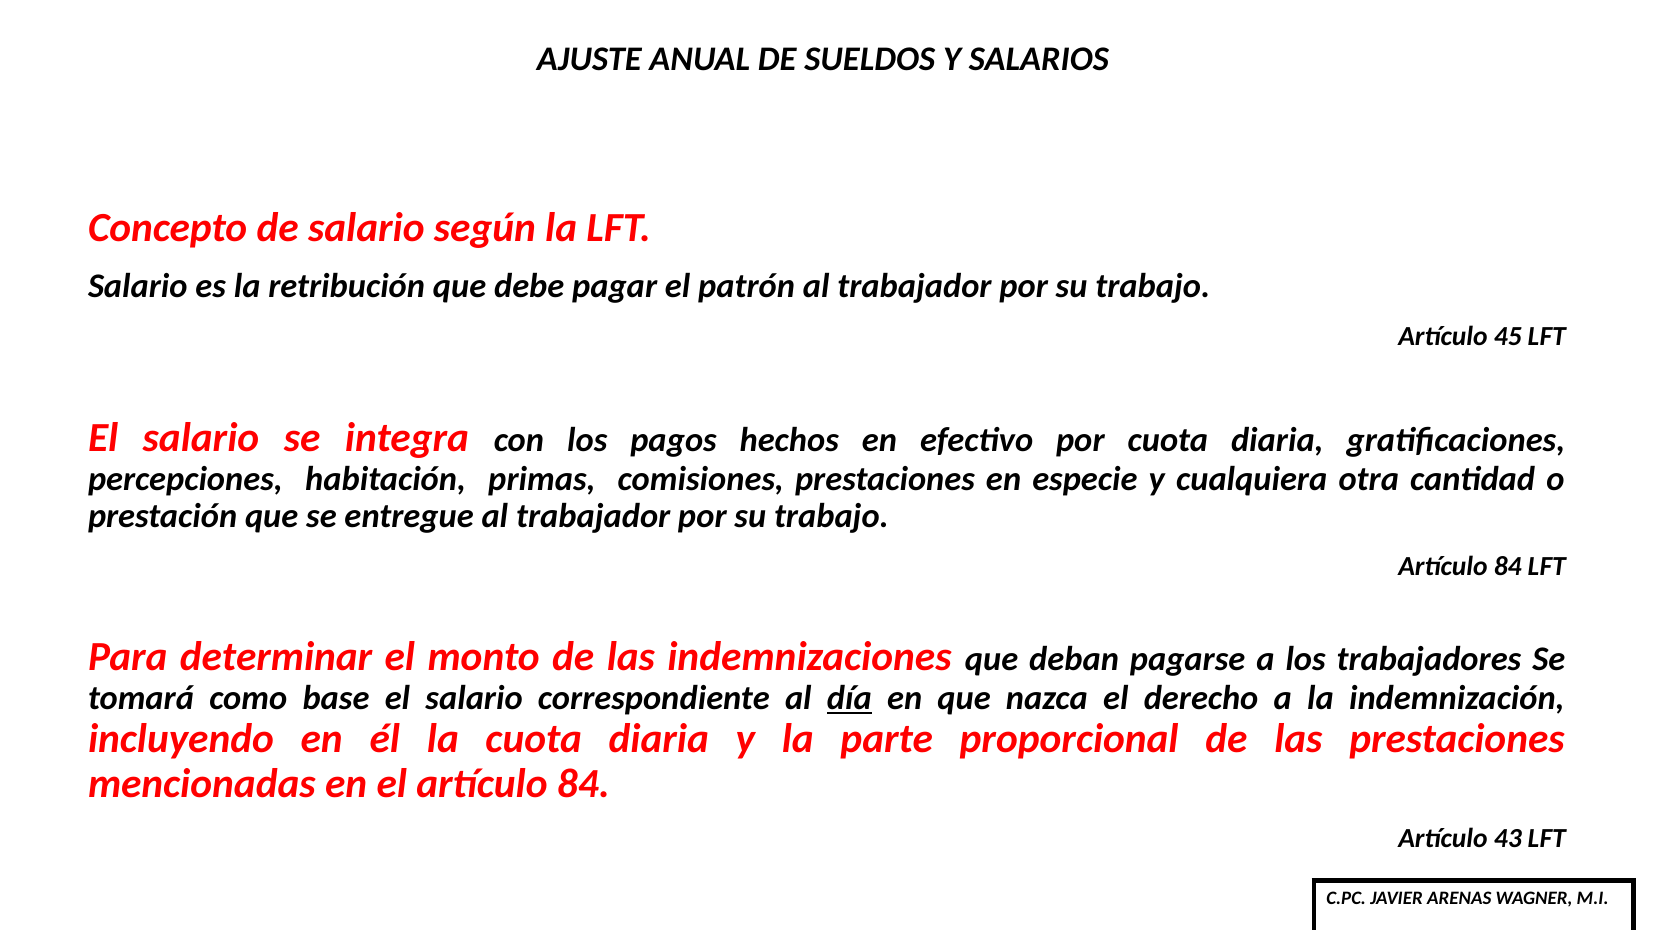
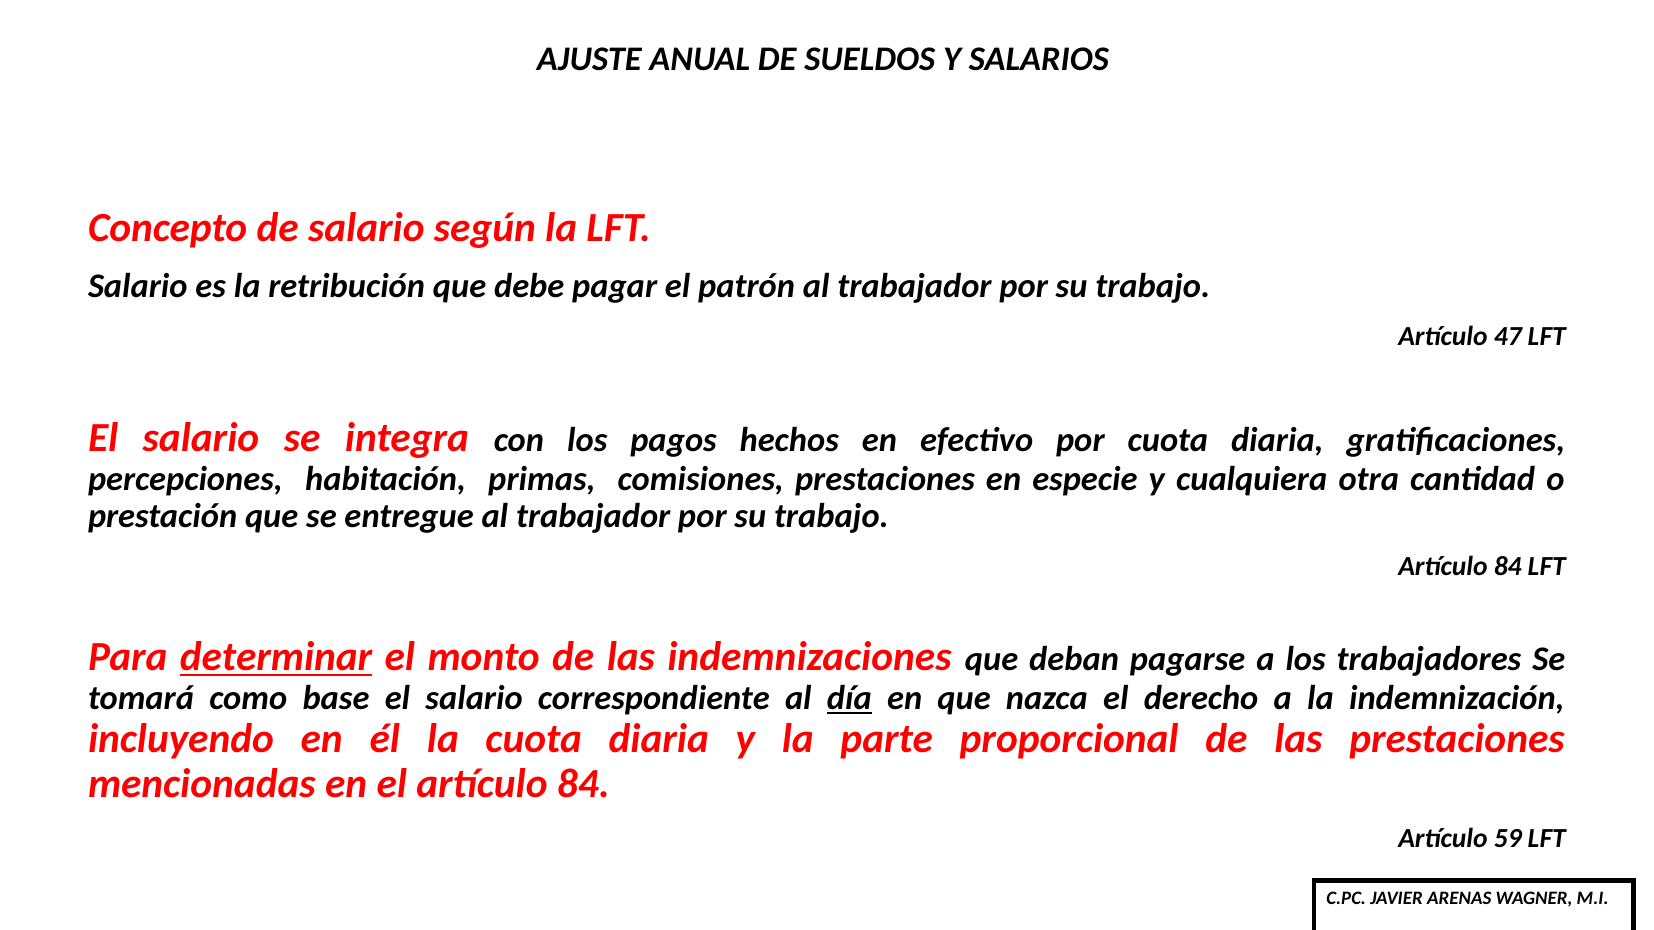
45: 45 -> 47
determinar underline: none -> present
43: 43 -> 59
